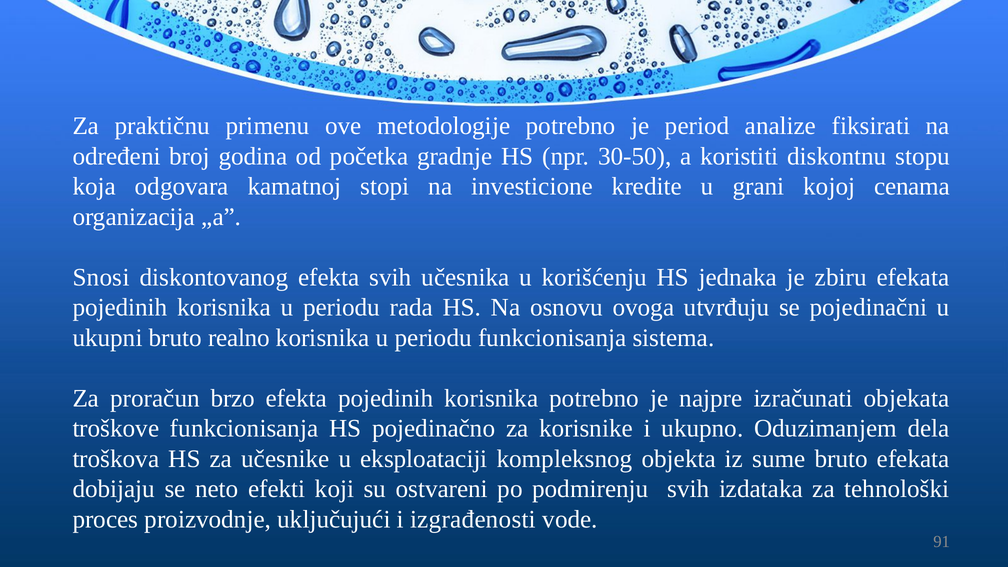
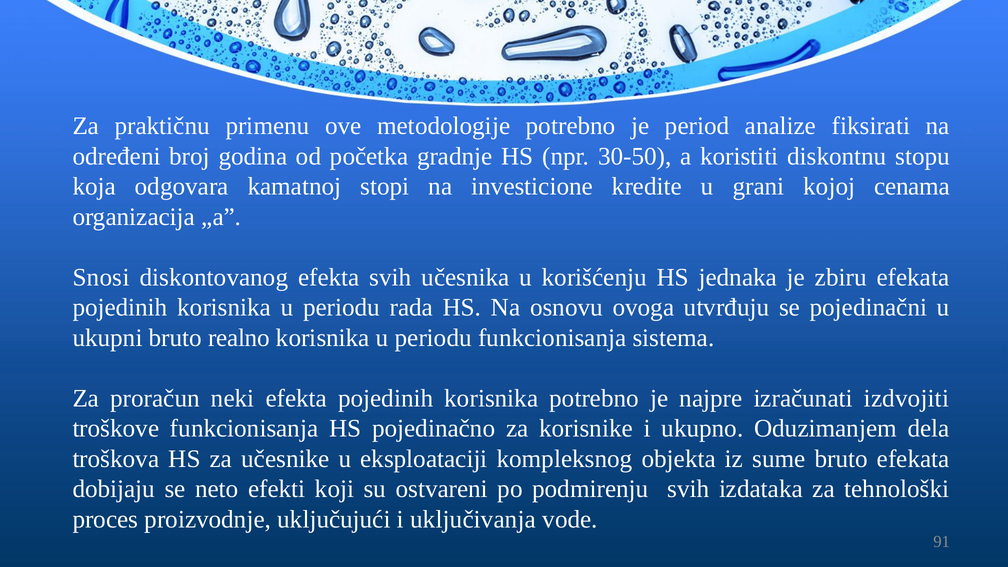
brzo: brzo -> neki
objekata: objekata -> izdvojiti
izgrađenosti: izgrađenosti -> uključivanja
